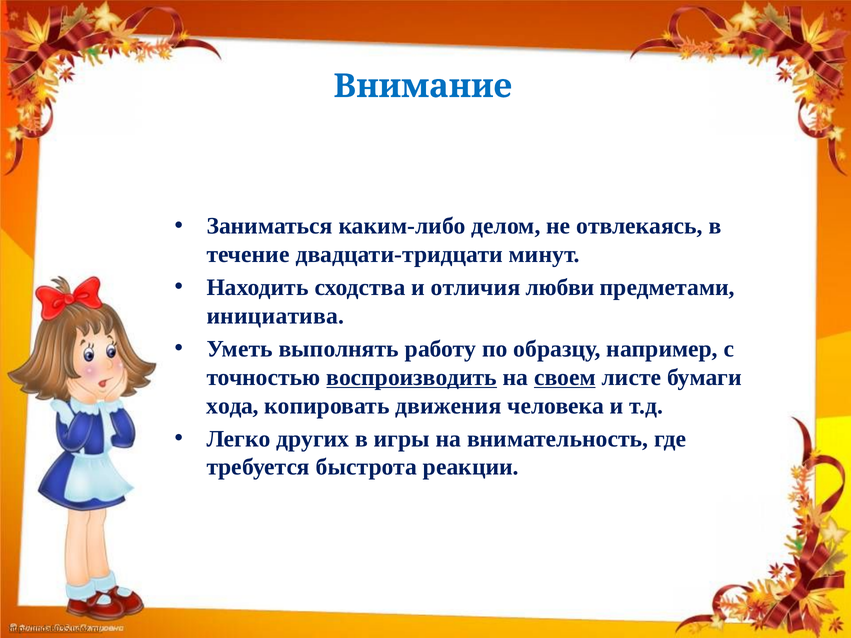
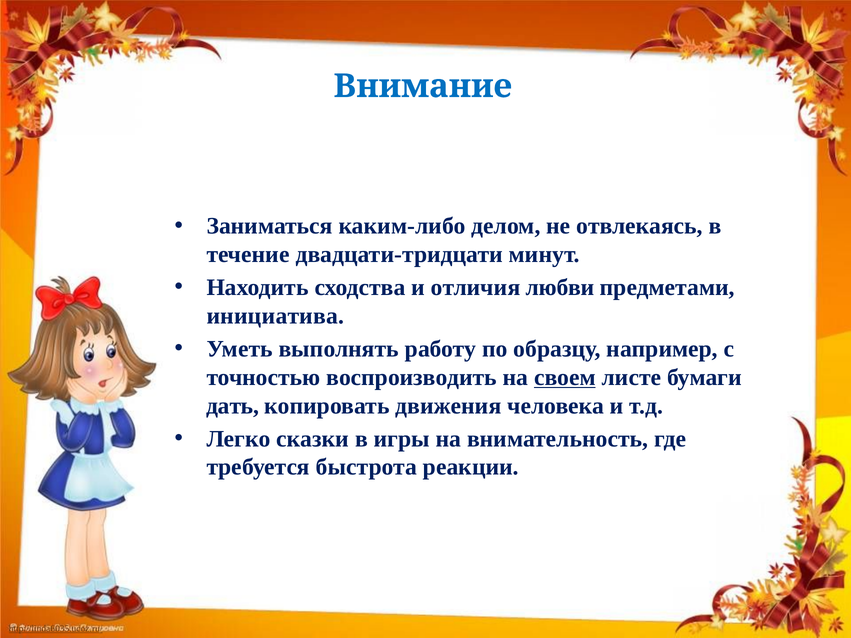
воспроизводить underline: present -> none
хода: хода -> дать
других: других -> сказки
